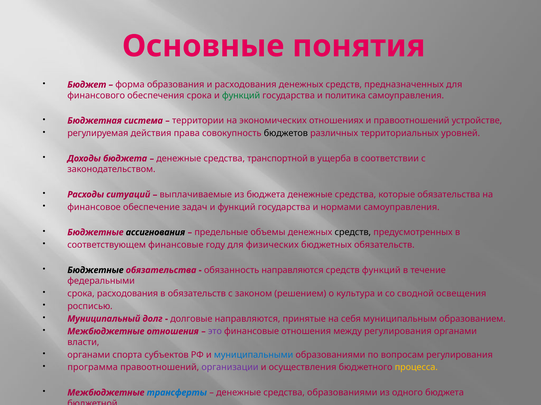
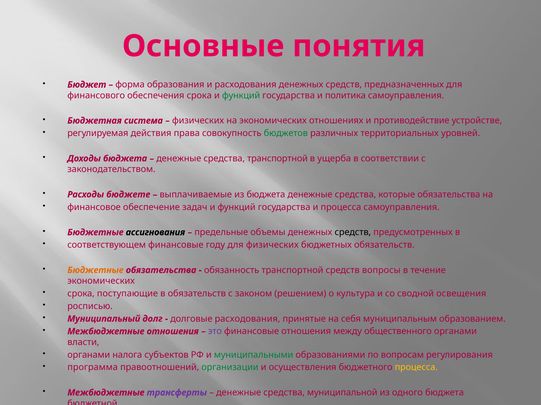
территории at (198, 121): территории -> физических
и правоотношений: правоотношений -> противодействие
бюджетов colour: black -> green
ситуаций: ситуаций -> бюджете
и нормами: нормами -> процесса
Бюджетные at (95, 271) colour: black -> orange
обязанность направляются: направляются -> транспортной
средств функций: функций -> вопросы
федеральными at (101, 281): федеральными -> экономических
срока расходования: расходования -> поступающие
долговые направляются: направляются -> расходования
между регулирования: регулирования -> общественного
спорта: спорта -> налога
муниципальными colour: blue -> green
организации colour: purple -> green
трансферты colour: blue -> purple
средства образованиями: образованиями -> муниципальной
